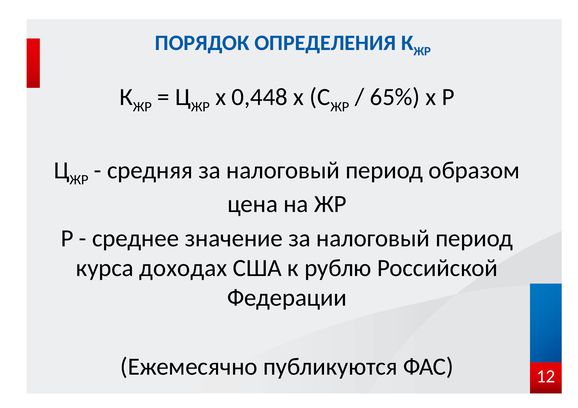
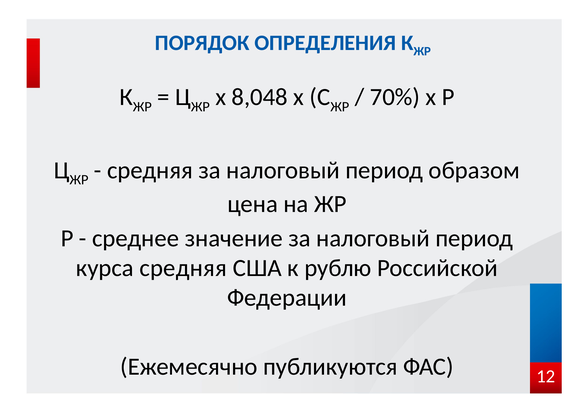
0,448: 0,448 -> 8,048
65%: 65% -> 70%
курса доходах: доходах -> средняя
